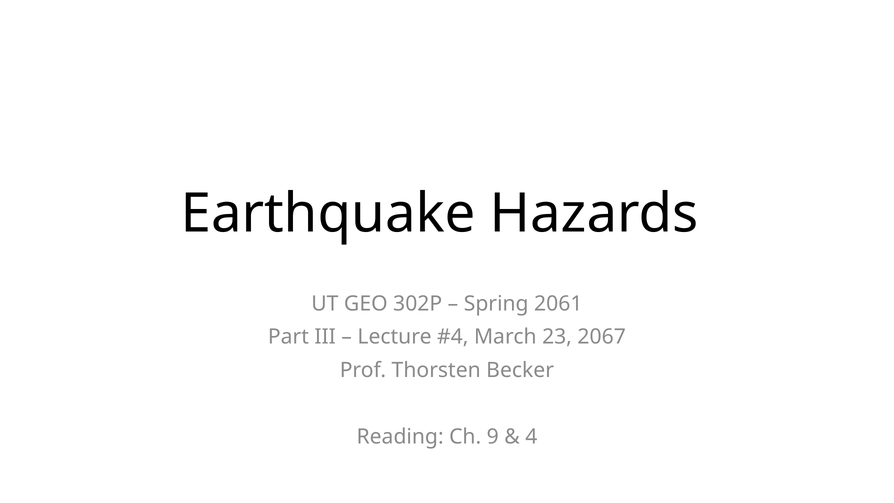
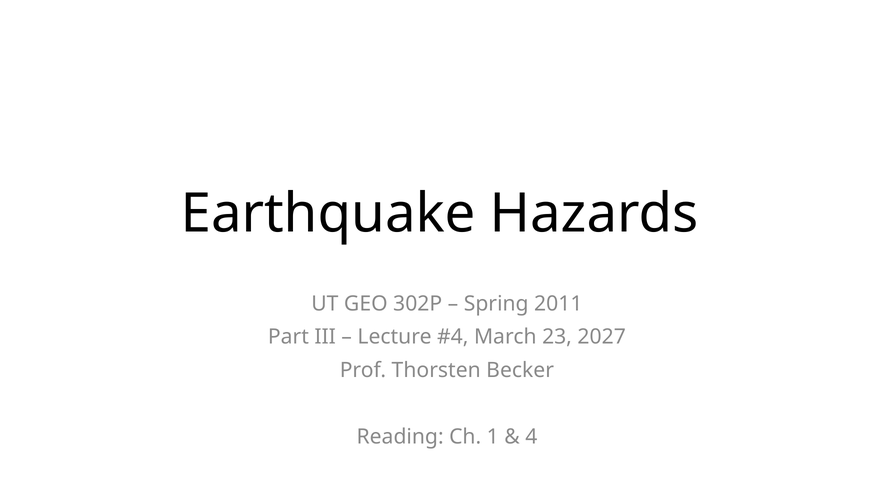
2061: 2061 -> 2011
2067: 2067 -> 2027
9: 9 -> 1
